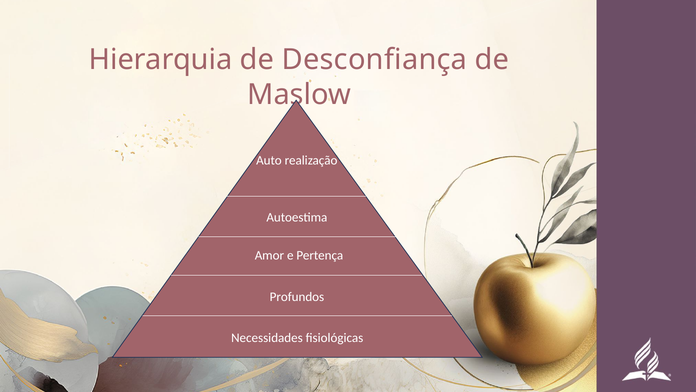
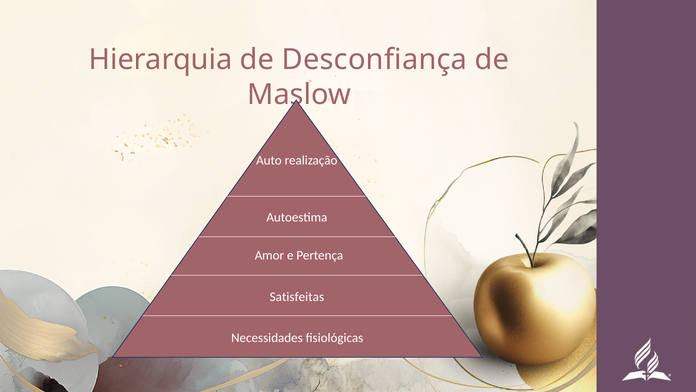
Profundos: Profundos -> Satisfeitas
